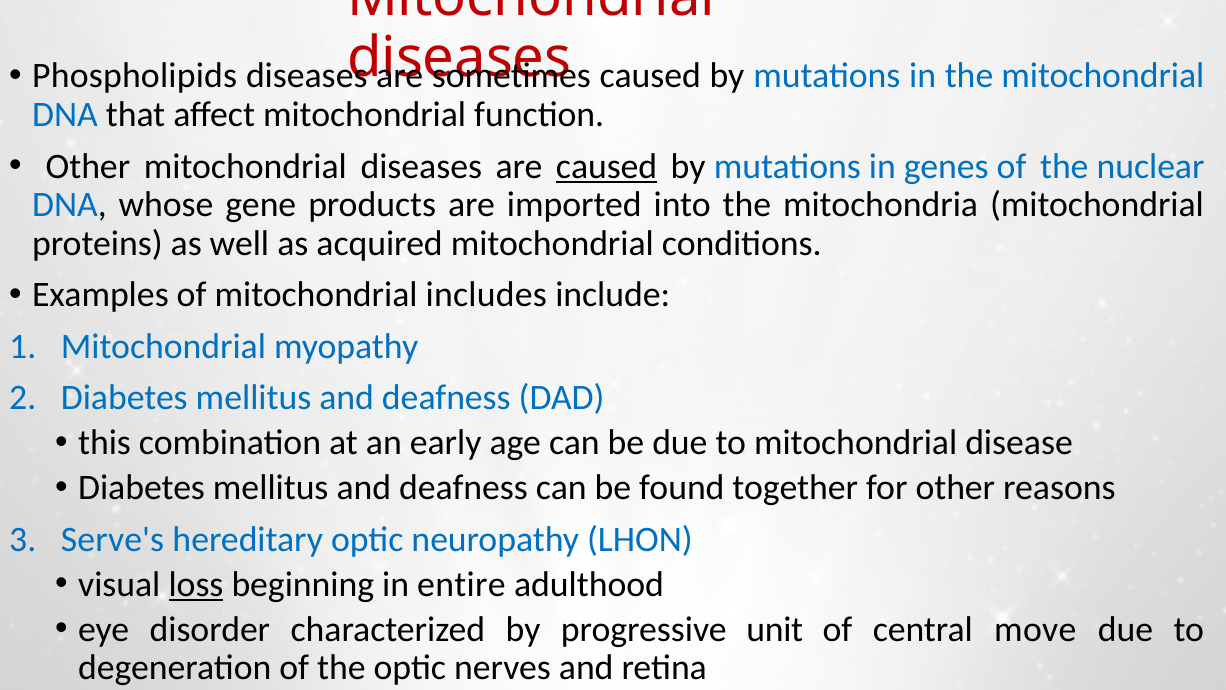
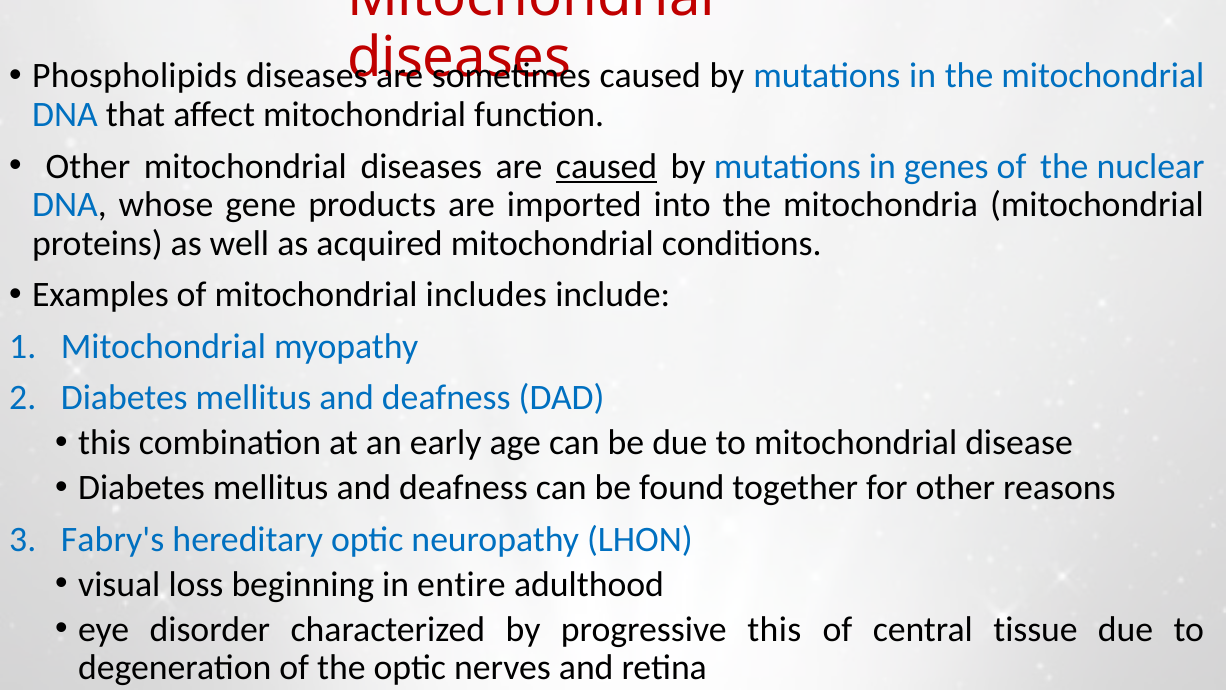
Serve's: Serve's -> Fabry's
loss underline: present -> none
progressive unit: unit -> this
move: move -> tissue
